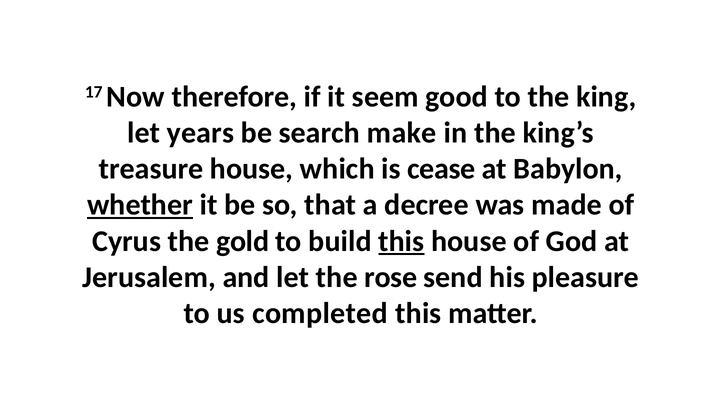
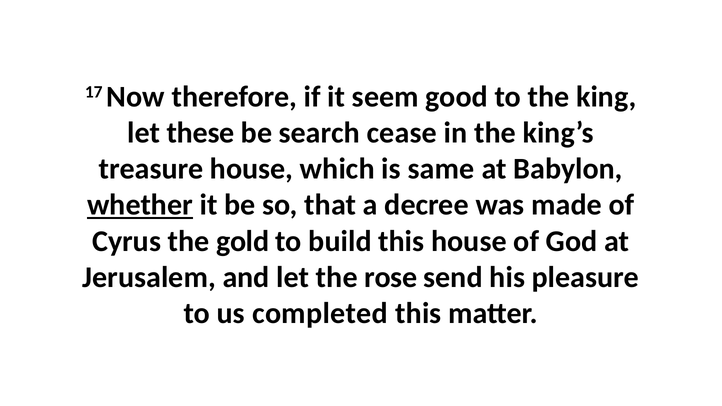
years: years -> these
make: make -> cease
cease: cease -> same
this at (401, 241) underline: present -> none
